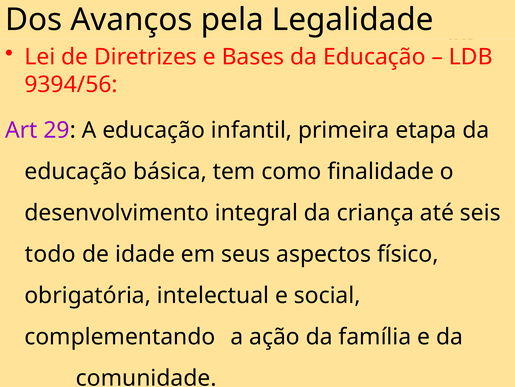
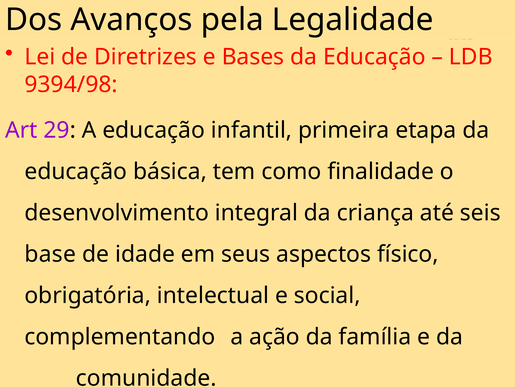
9394/56: 9394/56 -> 9394/98
todo: todo -> base
